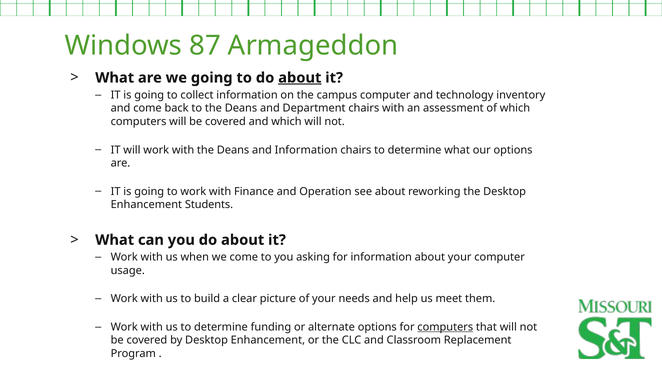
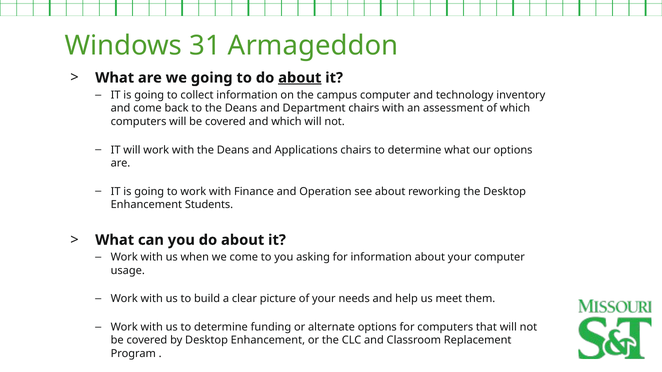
87: 87 -> 31
and Information: Information -> Applications
computers at (445, 327) underline: present -> none
